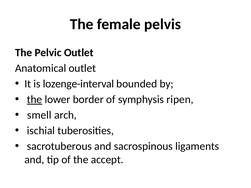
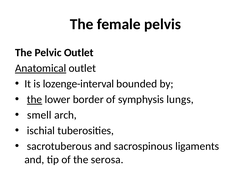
Anatomical underline: none -> present
ripen: ripen -> lungs
accept: accept -> serosa
